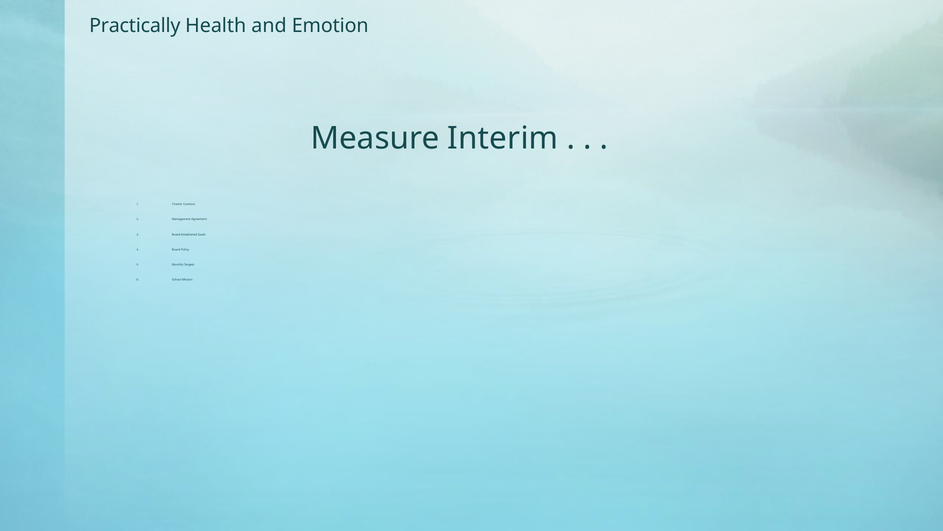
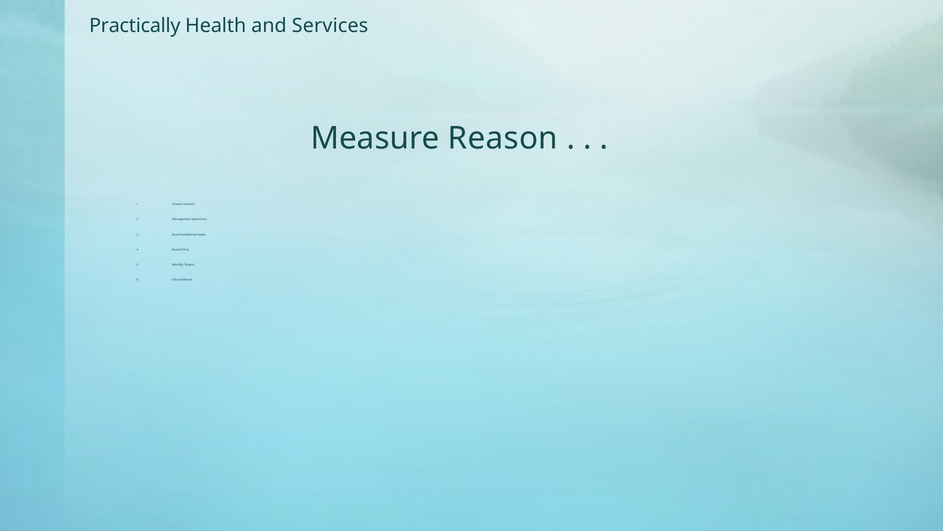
Emotion: Emotion -> Services
Interim: Interim -> Reason
